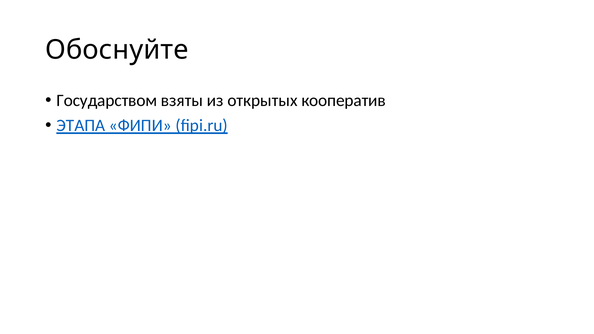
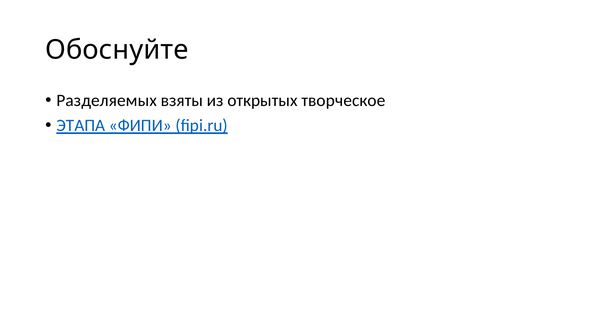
Государством: Государством -> Разделяемых
кооператив: кооператив -> творческое
